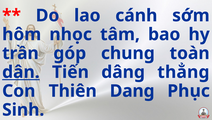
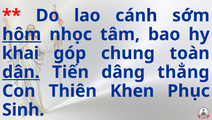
hôm underline: none -> present
trần: trần -> khai
Dang: Dang -> Khen
